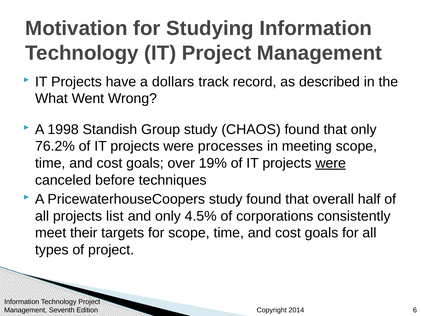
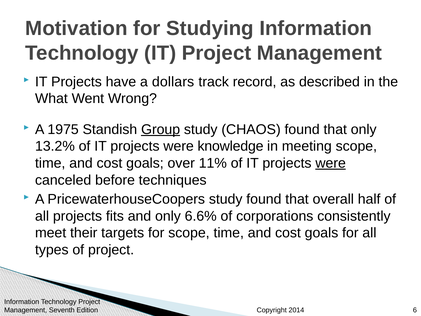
1998: 1998 -> 1975
Group underline: none -> present
76.2%: 76.2% -> 13.2%
processes: processes -> knowledge
19%: 19% -> 11%
list: list -> fits
4.5%: 4.5% -> 6.6%
